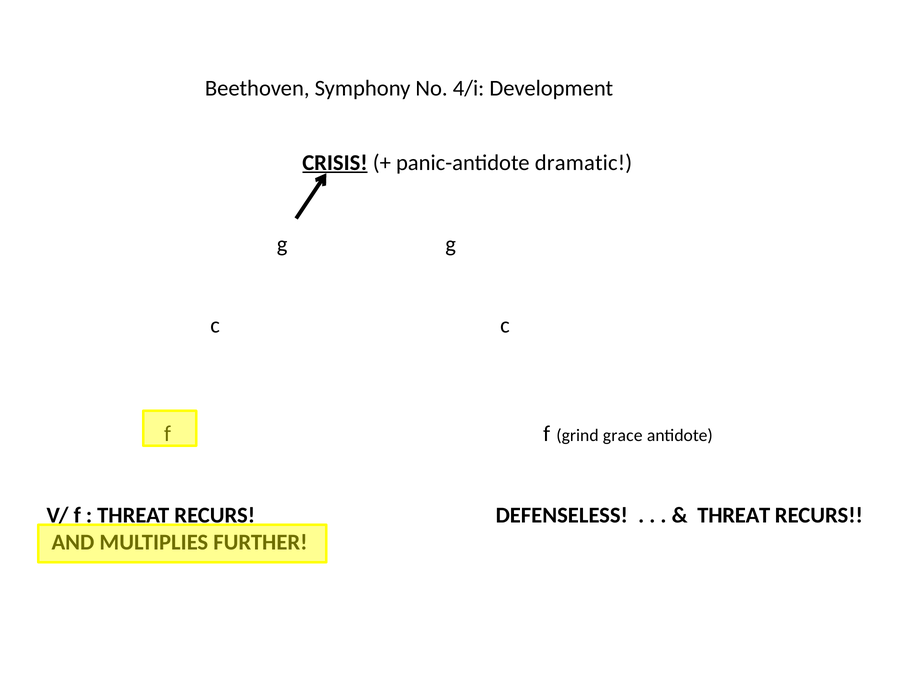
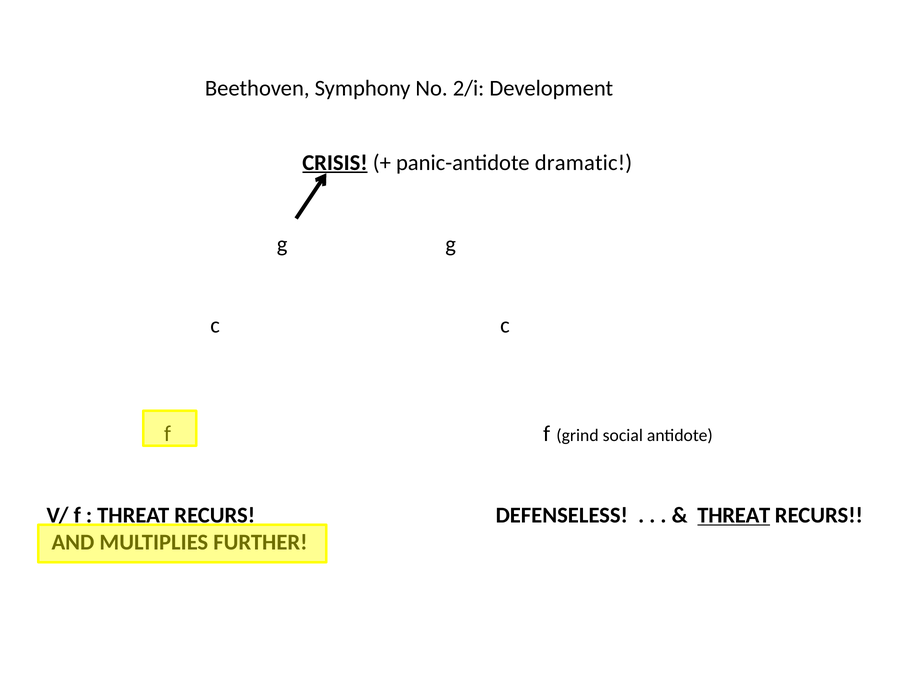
4/i: 4/i -> 2/i
grace: grace -> social
THREAT at (734, 516) underline: none -> present
